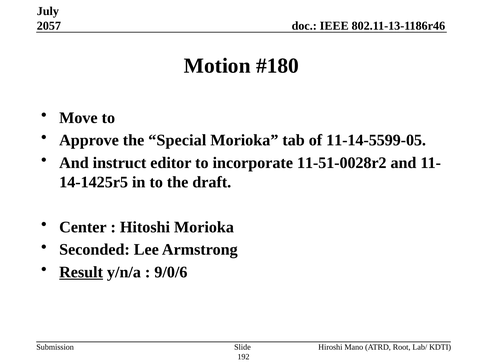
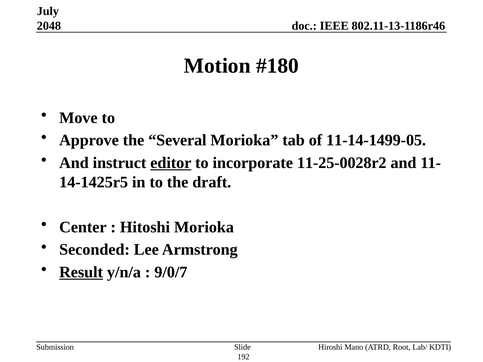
2057: 2057 -> 2048
Special: Special -> Several
11-14-5599-05: 11-14-5599-05 -> 11-14-1499-05
editor underline: none -> present
11-51-0028r2: 11-51-0028r2 -> 11-25-0028r2
9/0/6: 9/0/6 -> 9/0/7
